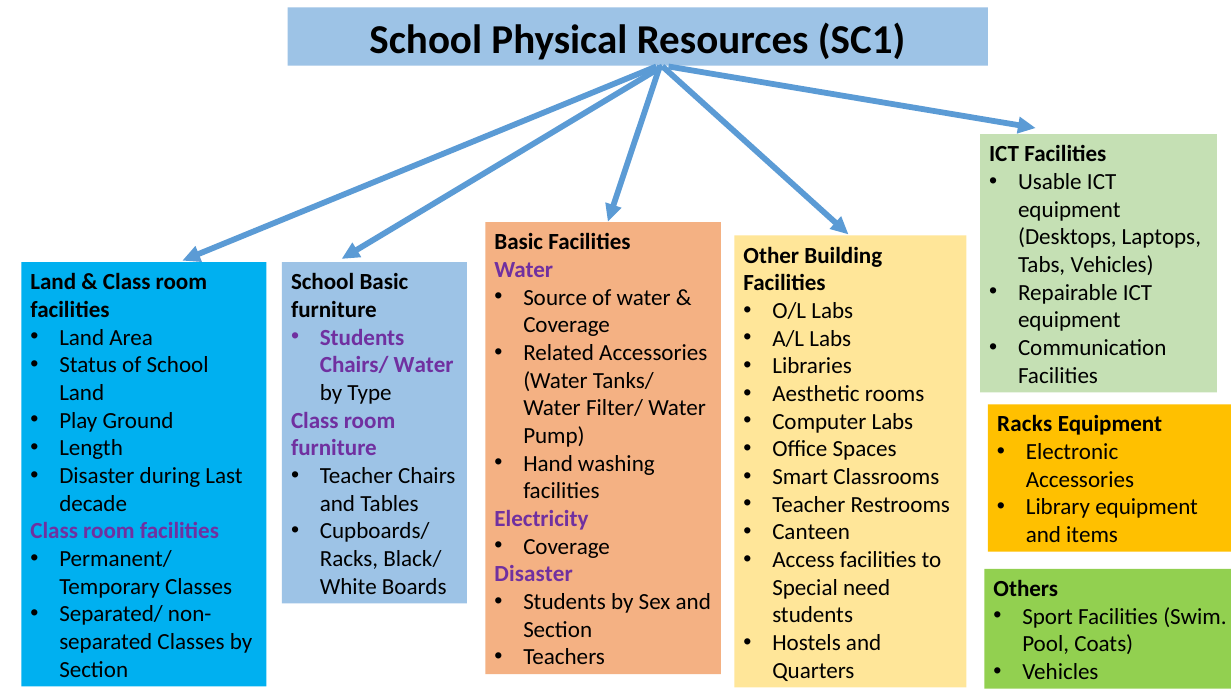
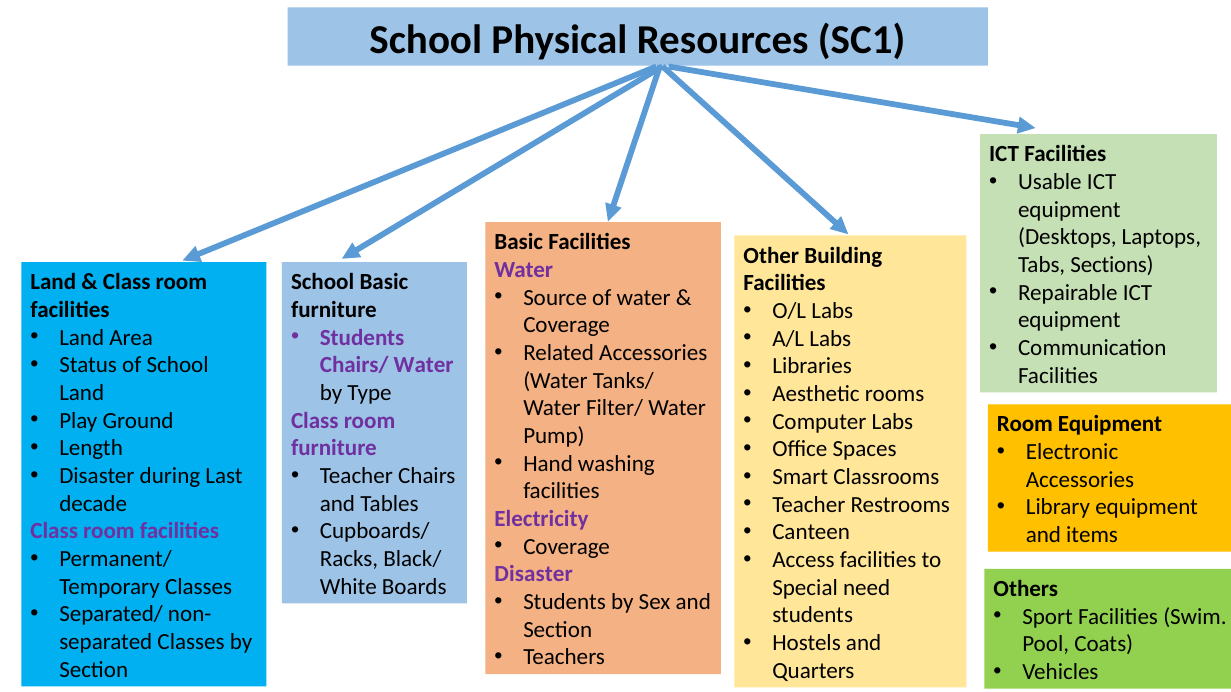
Tabs Vehicles: Vehicles -> Sections
Racks at (1025, 425): Racks -> Room
